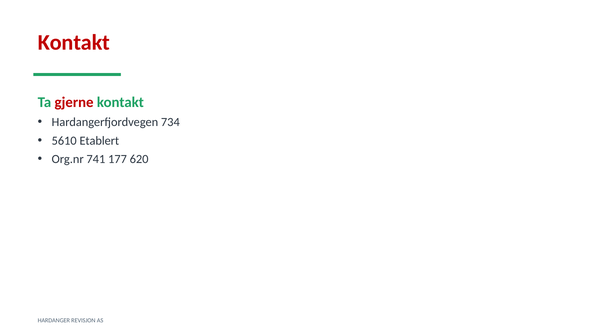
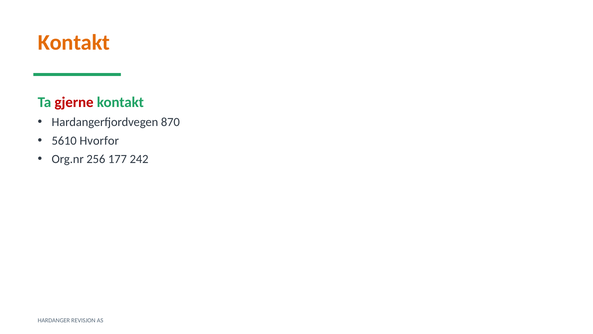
Kontakt at (74, 42) colour: red -> orange
734: 734 -> 870
Etablert: Etablert -> Hvorfor
741: 741 -> 256
620: 620 -> 242
